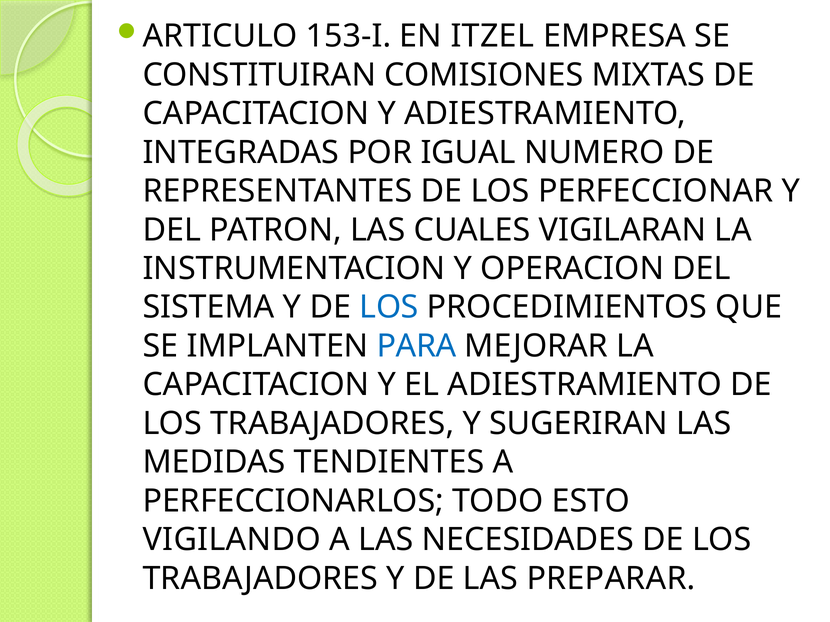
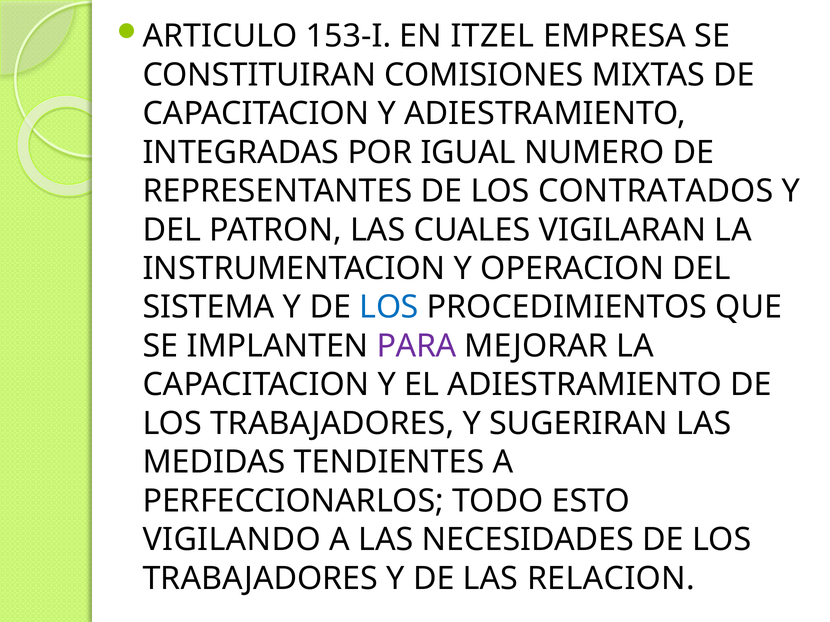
PERFECCIONAR: PERFECCIONAR -> CONTRATADOS
PARA colour: blue -> purple
PREPARAR: PREPARAR -> RELACION
